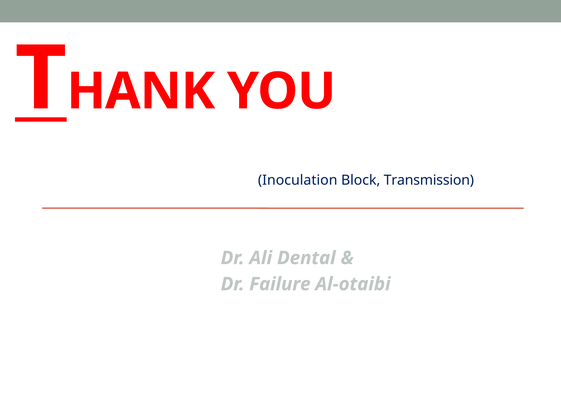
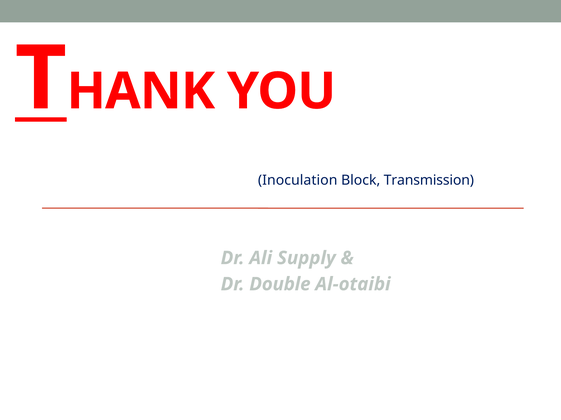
Dental: Dental -> Supply
Failure: Failure -> Double
